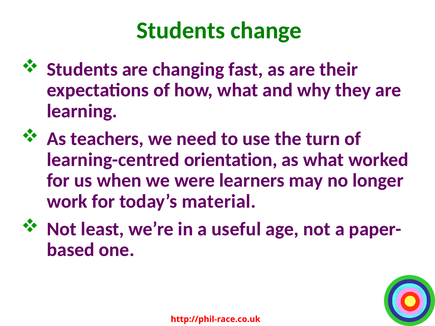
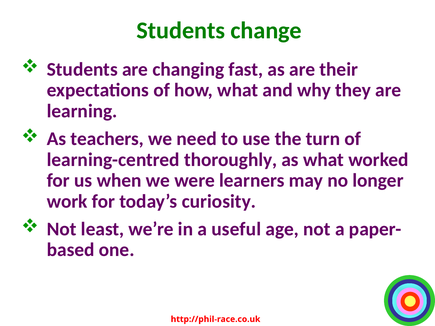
orientation: orientation -> thoroughly
material: material -> curiosity
